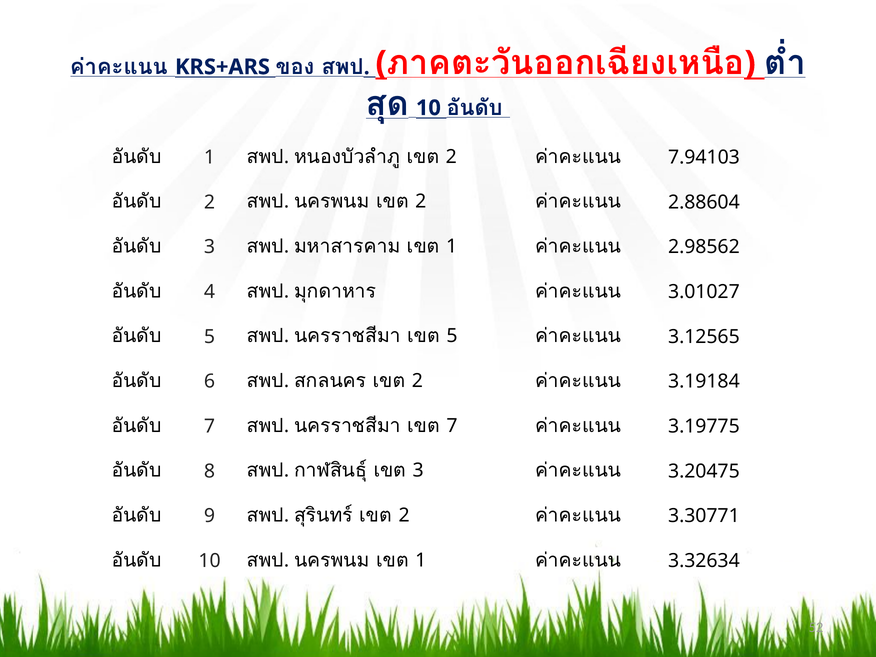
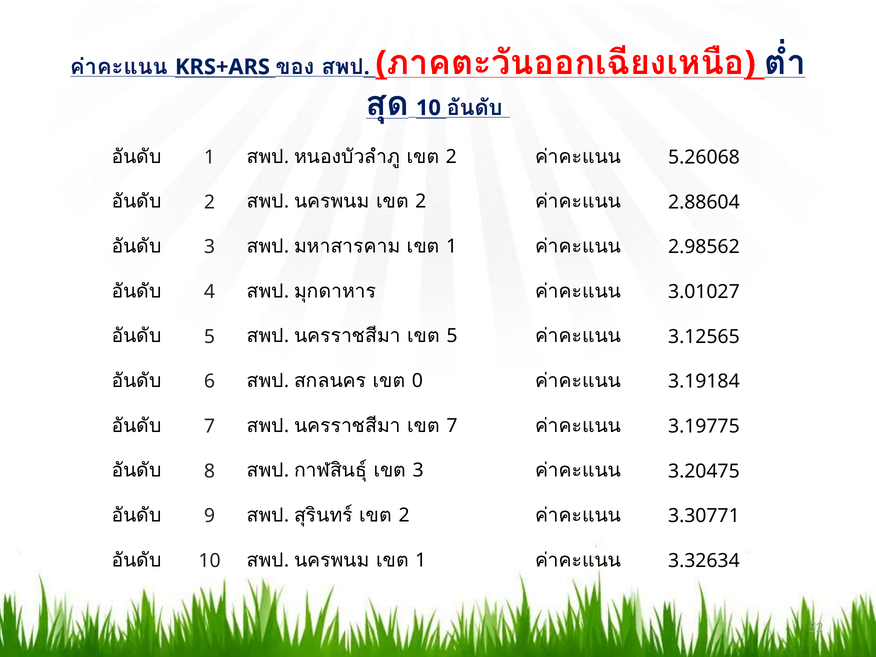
7.94103: 7.94103 -> 5.26068
2 at (417, 381): 2 -> 0
